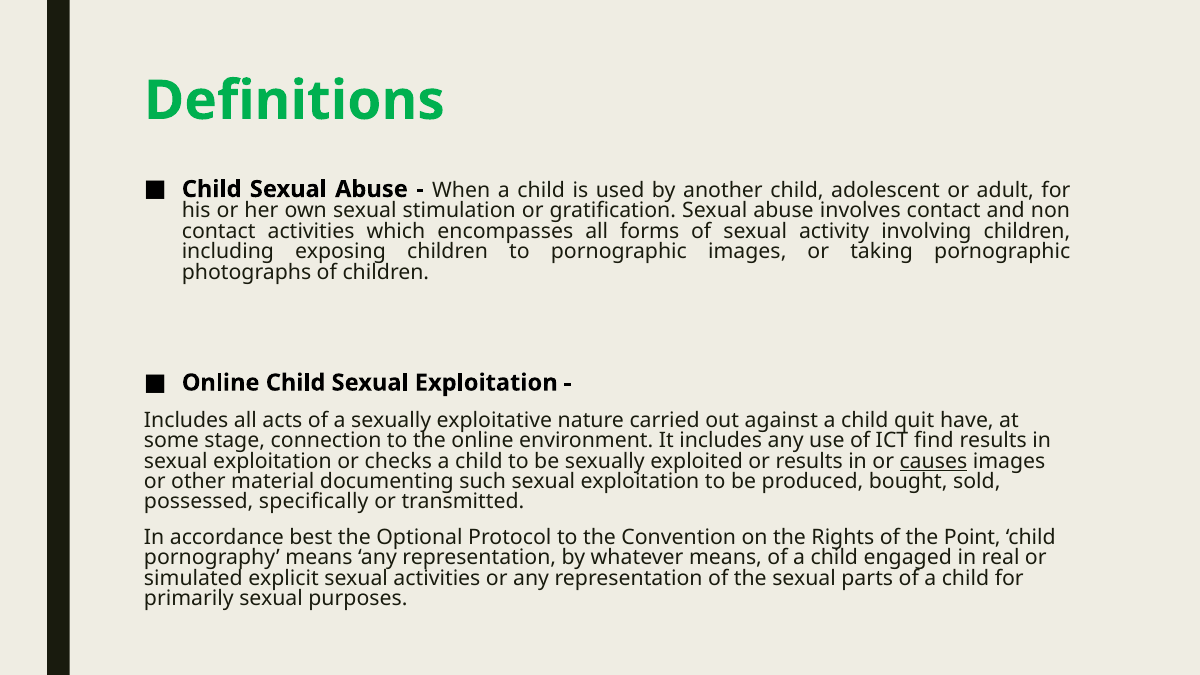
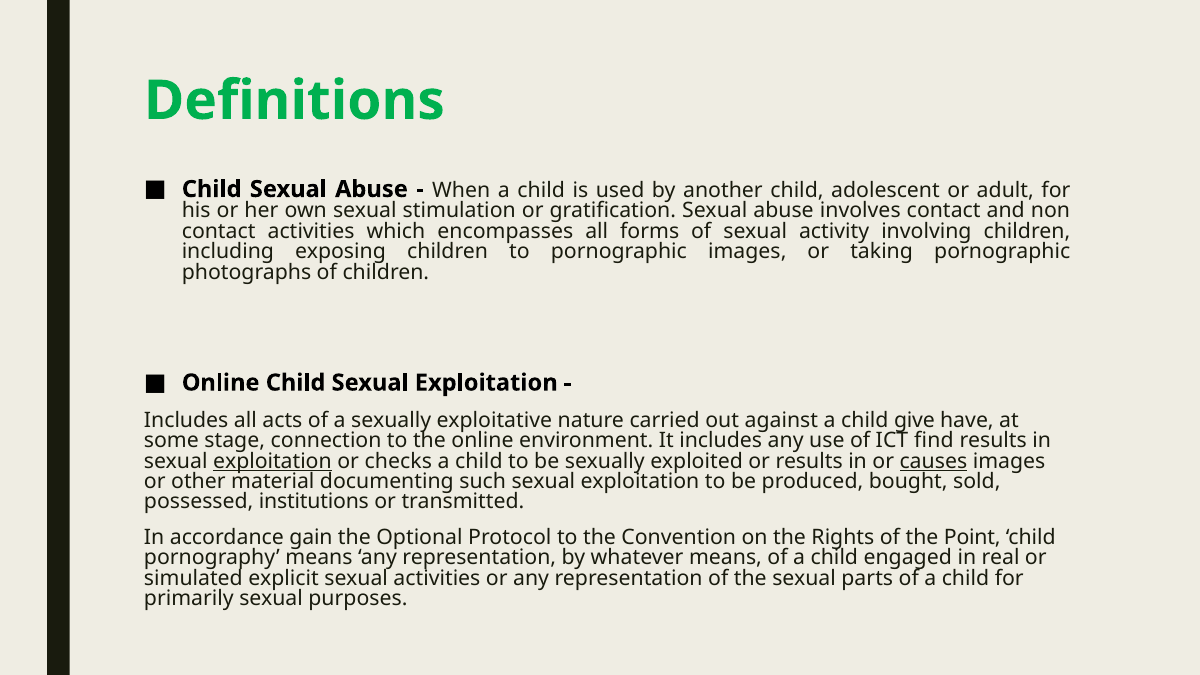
quit: quit -> give
exploitation at (272, 461) underline: none -> present
specifically: specifically -> institutions
best: best -> gain
